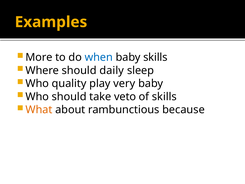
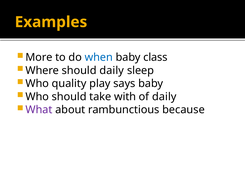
baby skills: skills -> class
very: very -> says
veto: veto -> with
of skills: skills -> daily
What colour: orange -> purple
